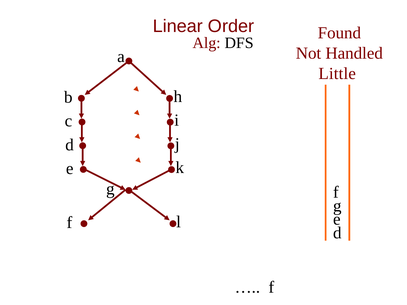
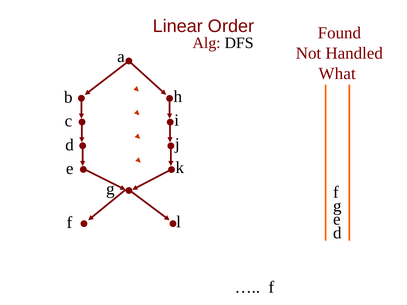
Little: Little -> What
